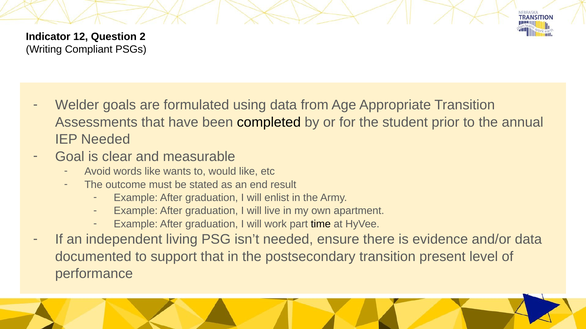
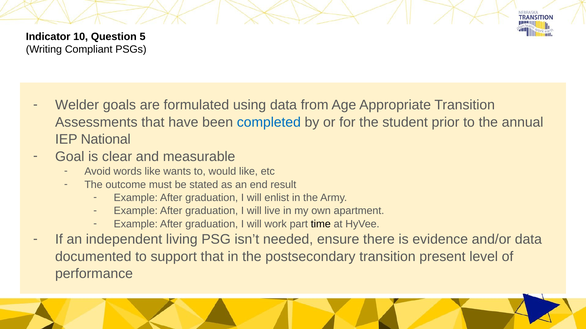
12: 12 -> 10
2: 2 -> 5
completed colour: black -> blue
IEP Needed: Needed -> National
